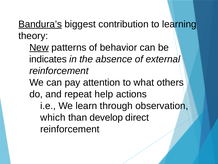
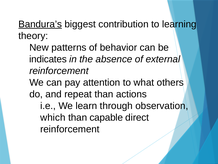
New underline: present -> none
repeat help: help -> than
develop: develop -> capable
